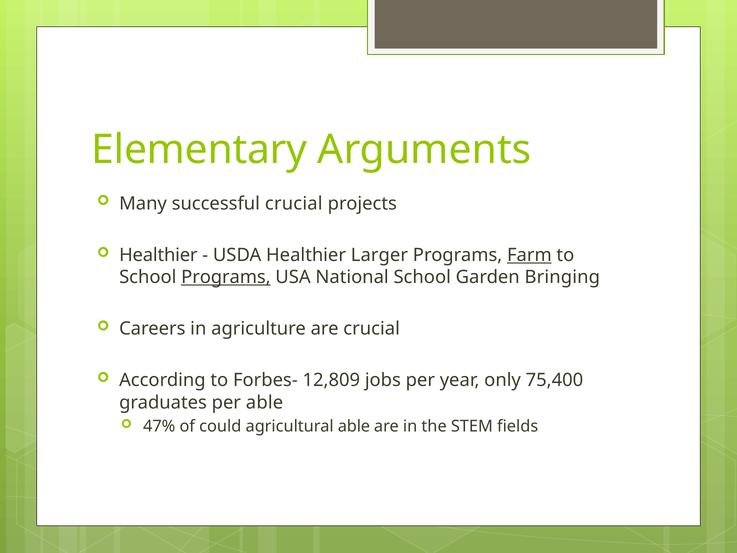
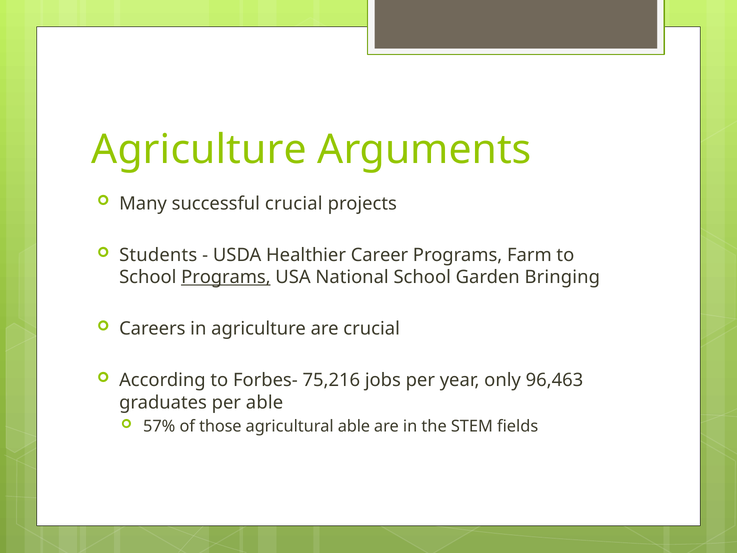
Elementary at (199, 150): Elementary -> Agriculture
Healthier at (158, 255): Healthier -> Students
Larger: Larger -> Career
Farm underline: present -> none
12,809: 12,809 -> 75,216
75,400: 75,400 -> 96,463
47%: 47% -> 57%
could: could -> those
